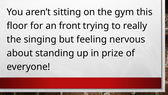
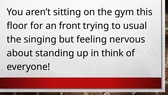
really: really -> usual
prize: prize -> think
